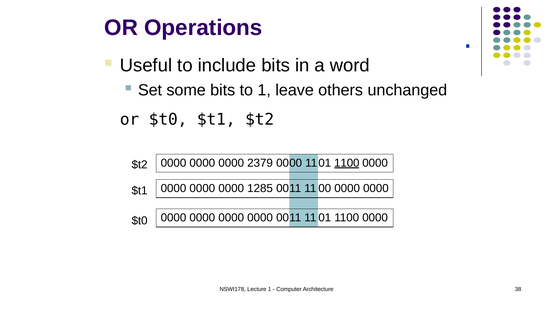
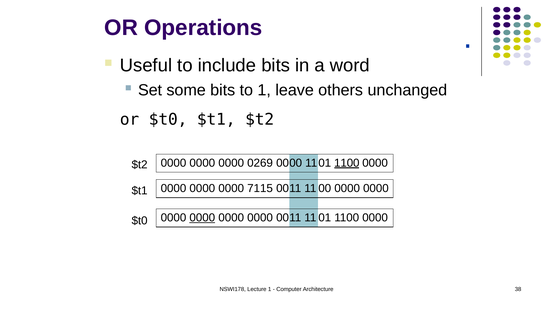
2379: 2379 -> 0269
1285: 1285 -> 7115
0000 at (202, 218) underline: none -> present
